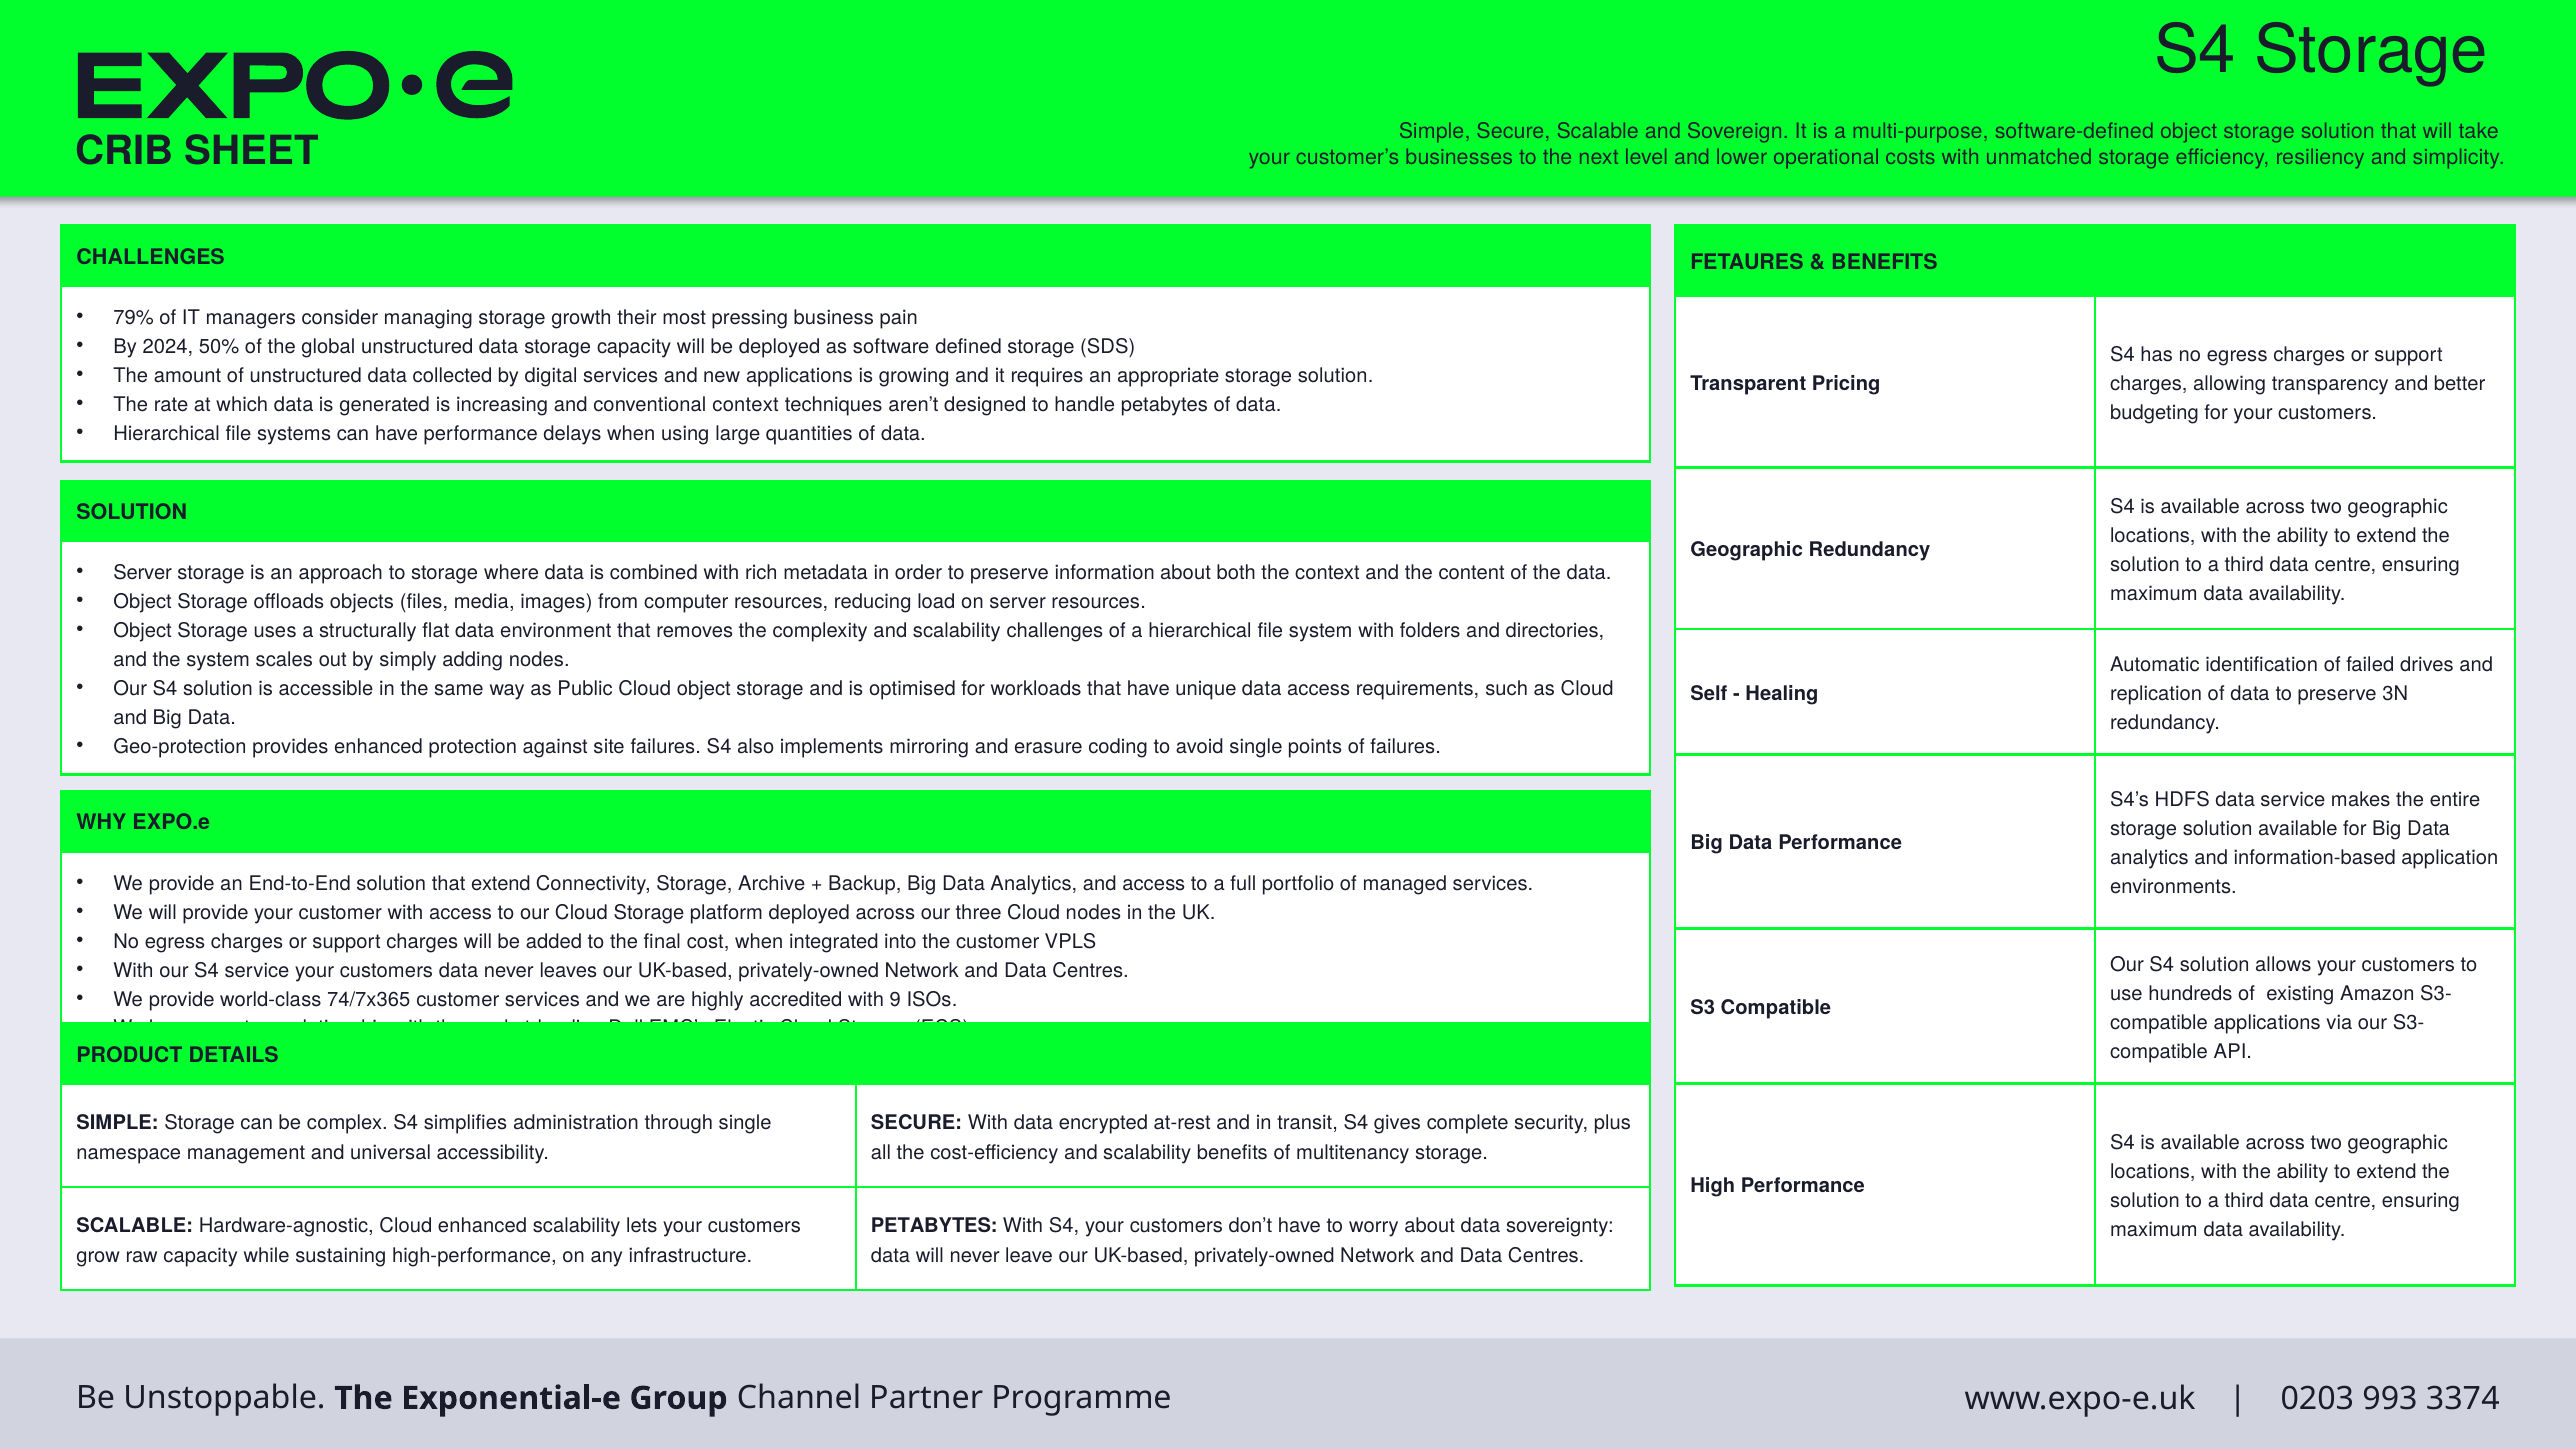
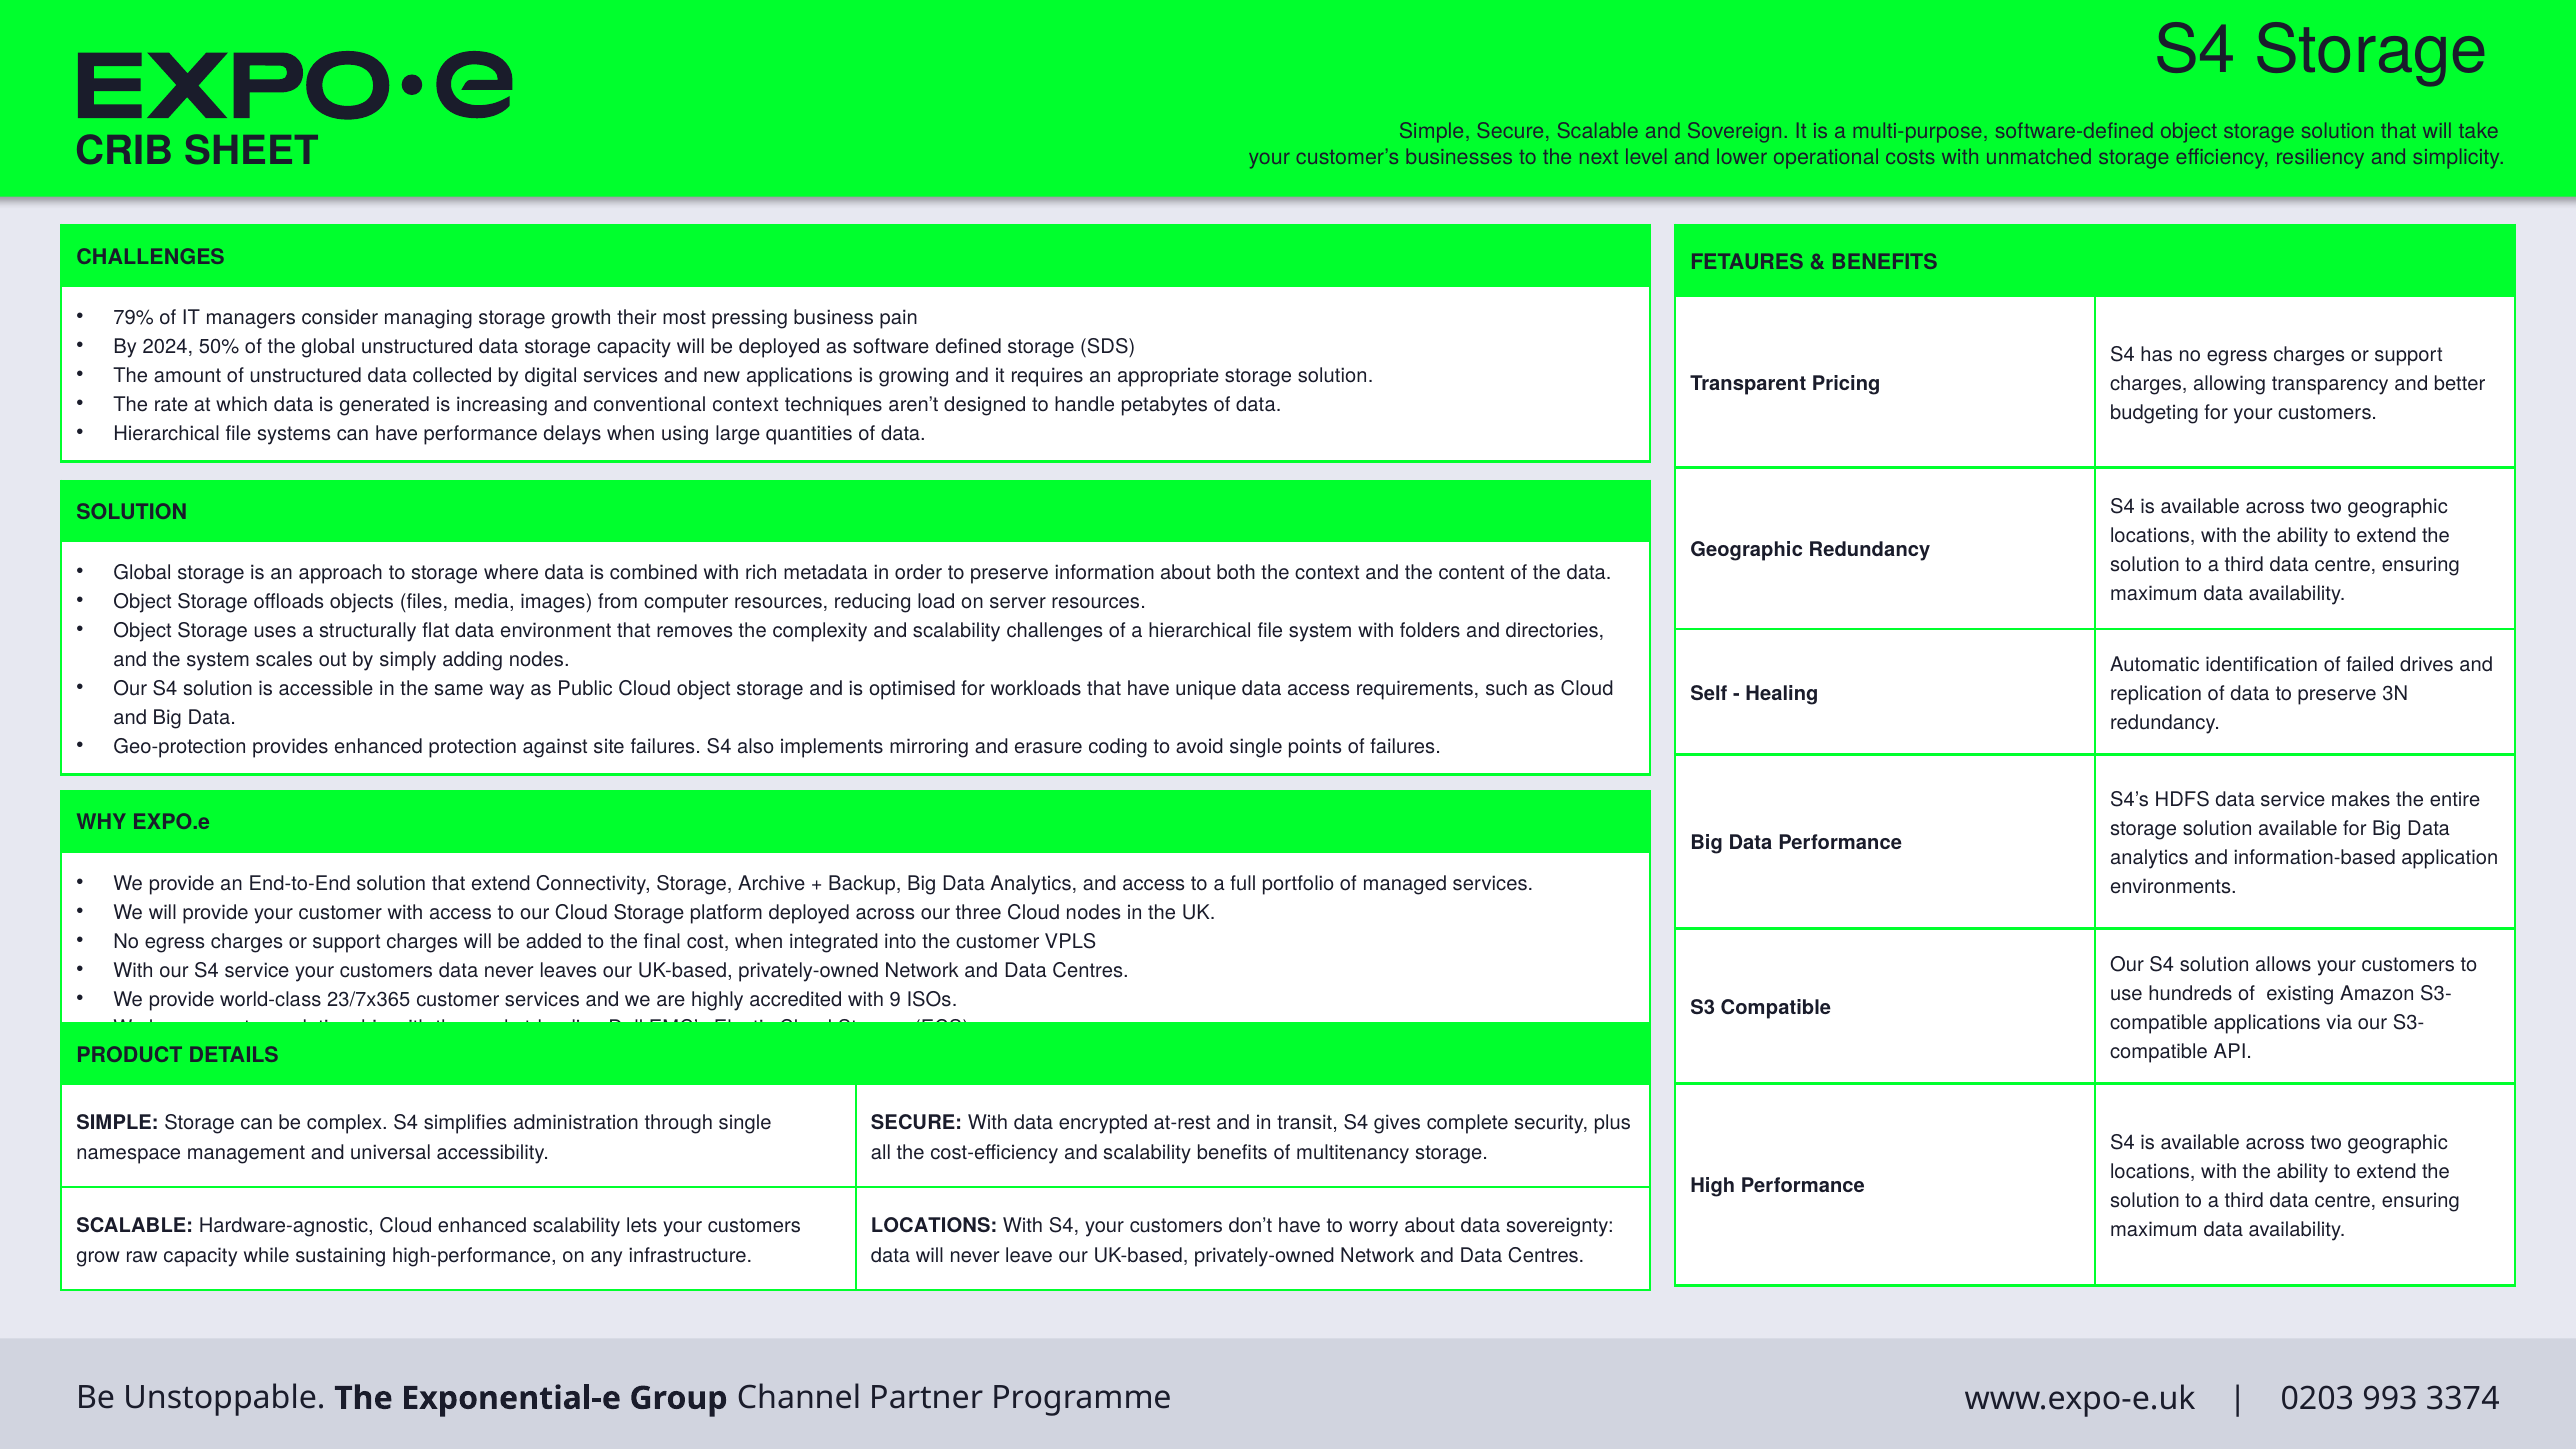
Server at (143, 573): Server -> Global
74/7x365: 74/7x365 -> 23/7x365
PETABYTES at (934, 1226): PETABYTES -> LOCATIONS
